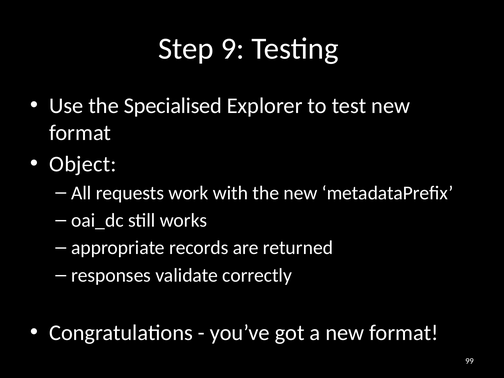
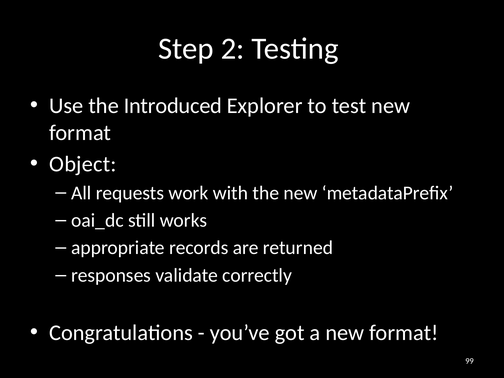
9: 9 -> 2
Specialised: Specialised -> Introduced
